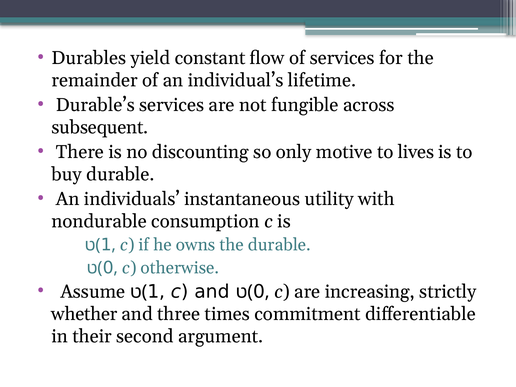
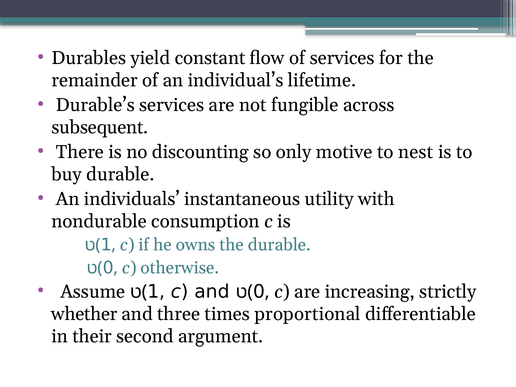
lives: lives -> nest
commitment: commitment -> proportional
